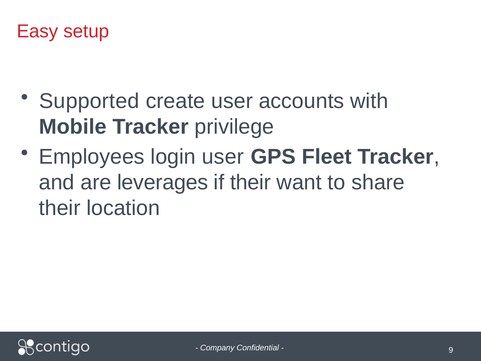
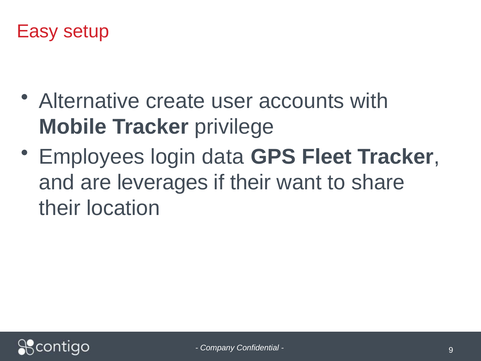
Supported: Supported -> Alternative
login user: user -> data
